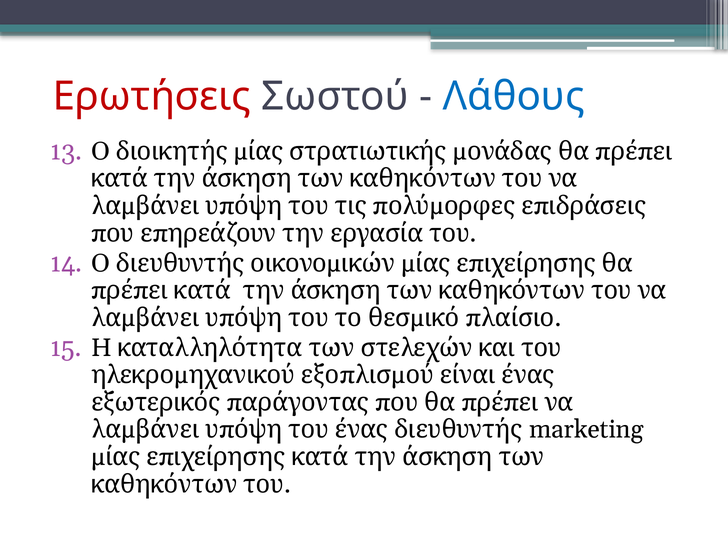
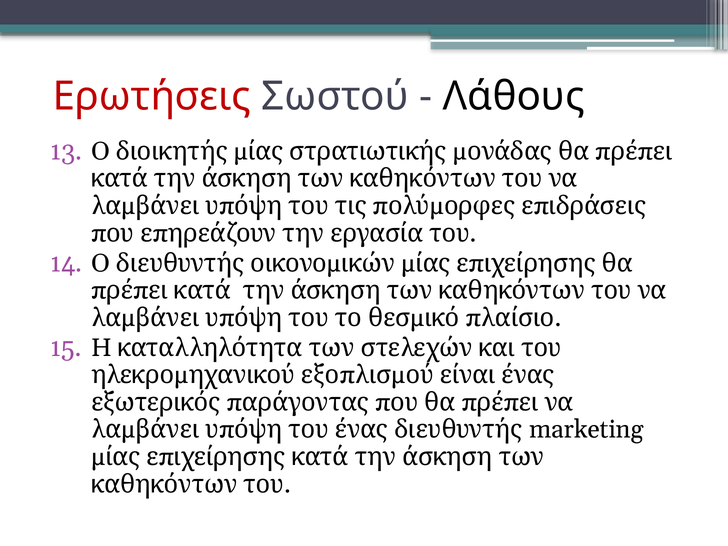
Λάθους colour: blue -> black
